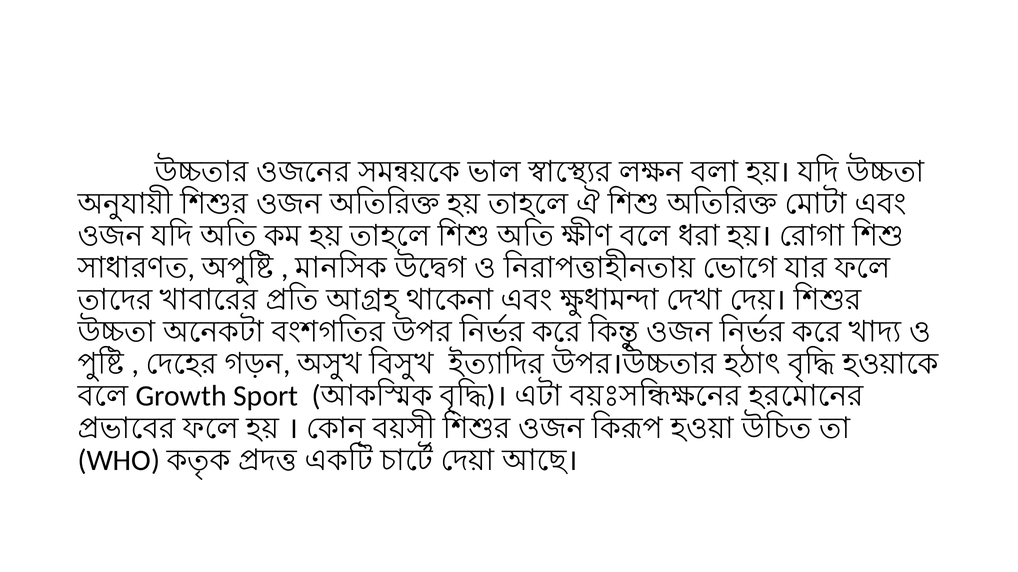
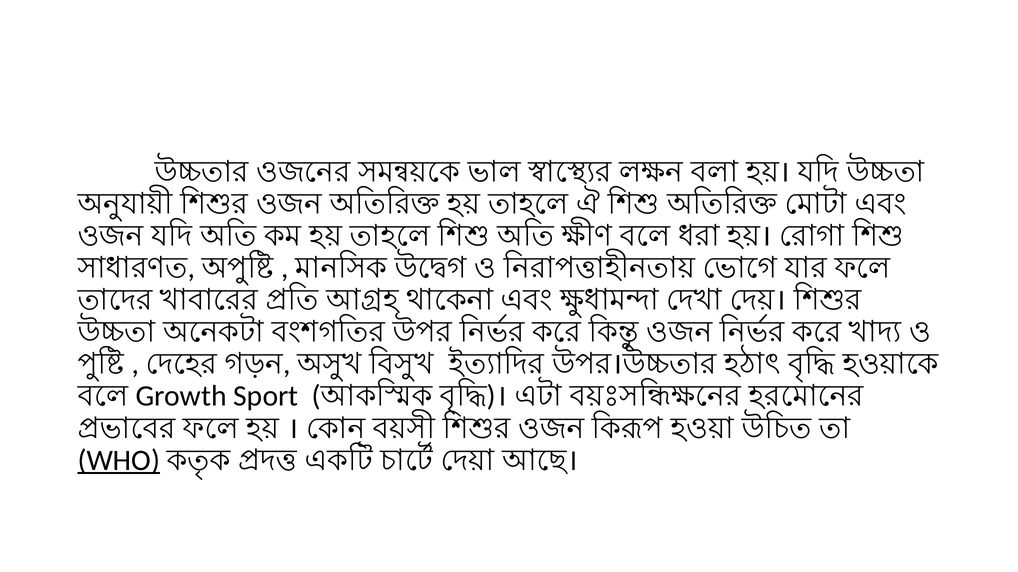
WHO underline: none -> present
